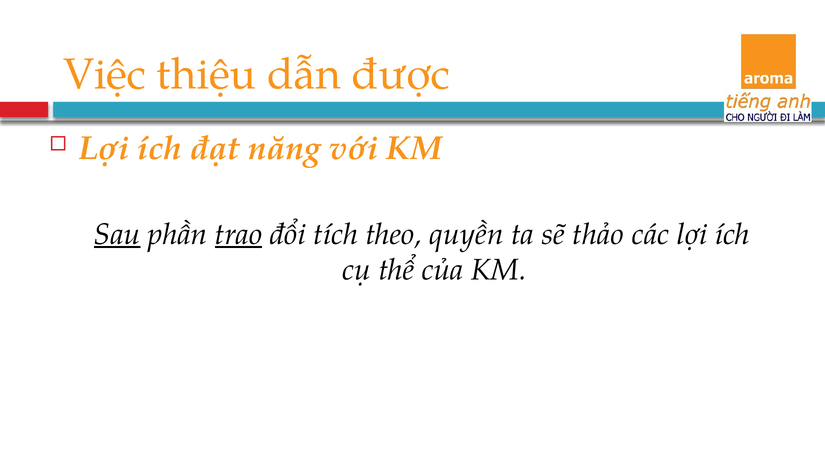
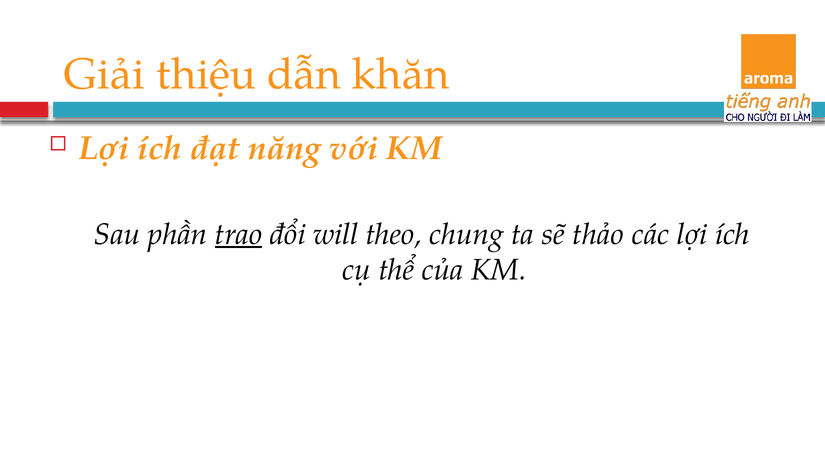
Việc: Việc -> Giải
được: được -> khăn
Sau underline: present -> none
tích: tích -> will
quyền: quyền -> chung
